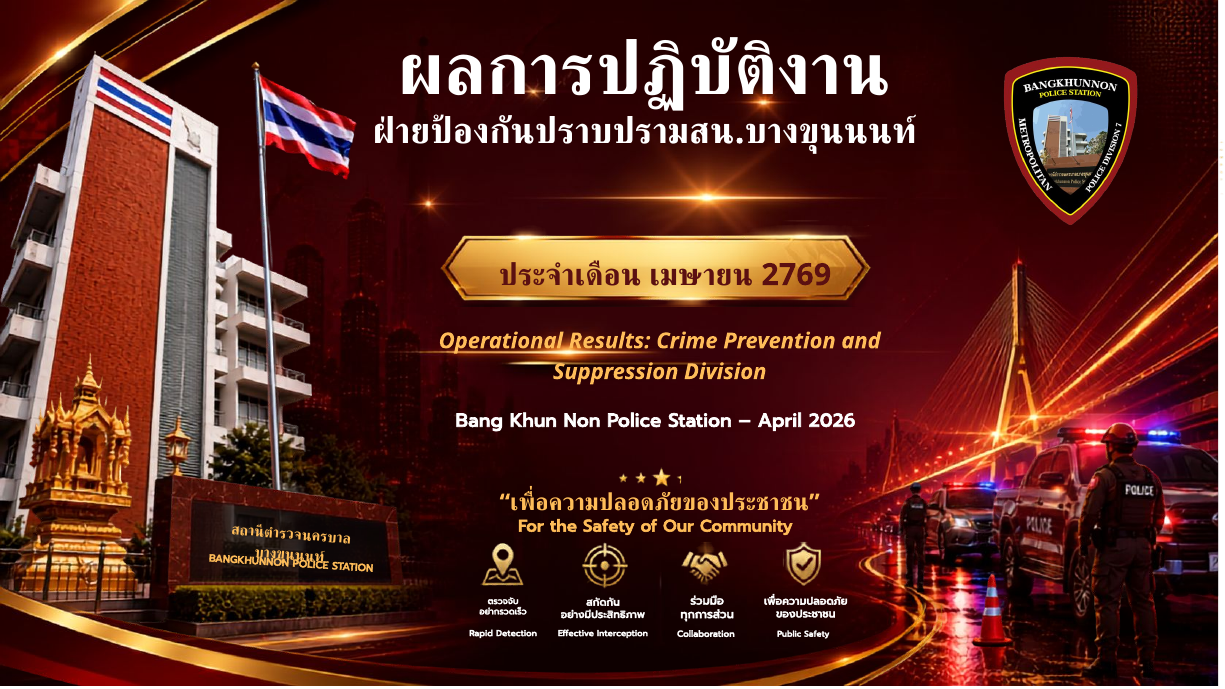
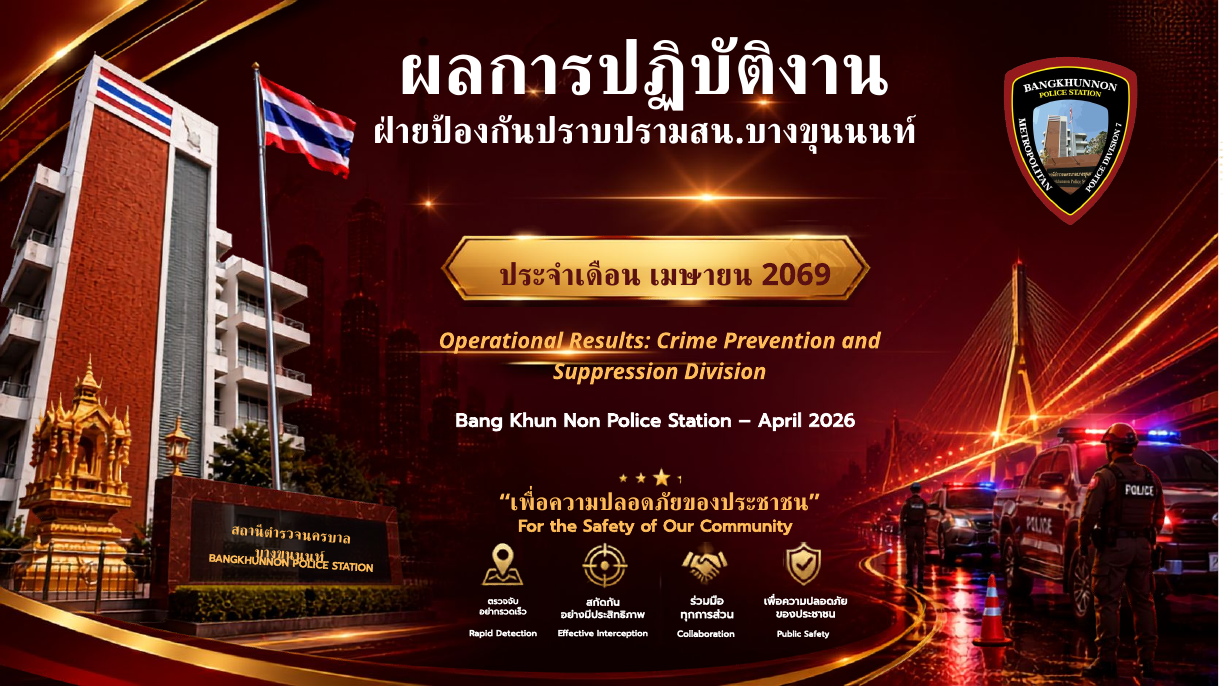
2769: 2769 -> 2069
